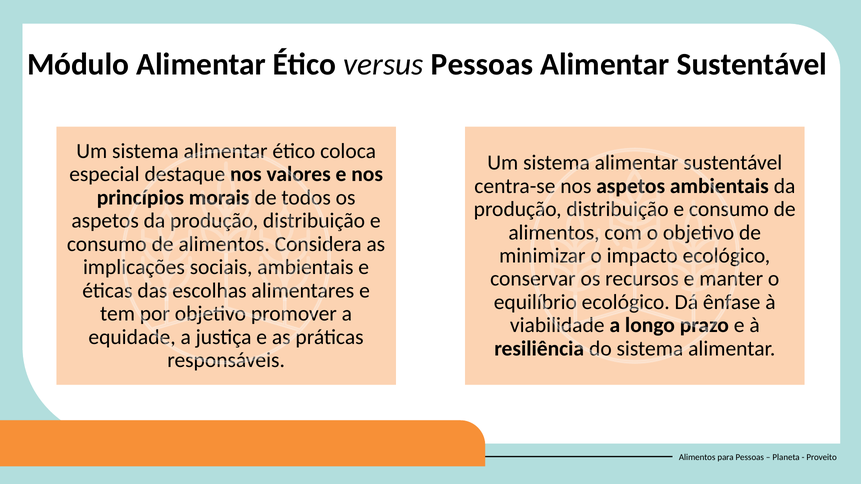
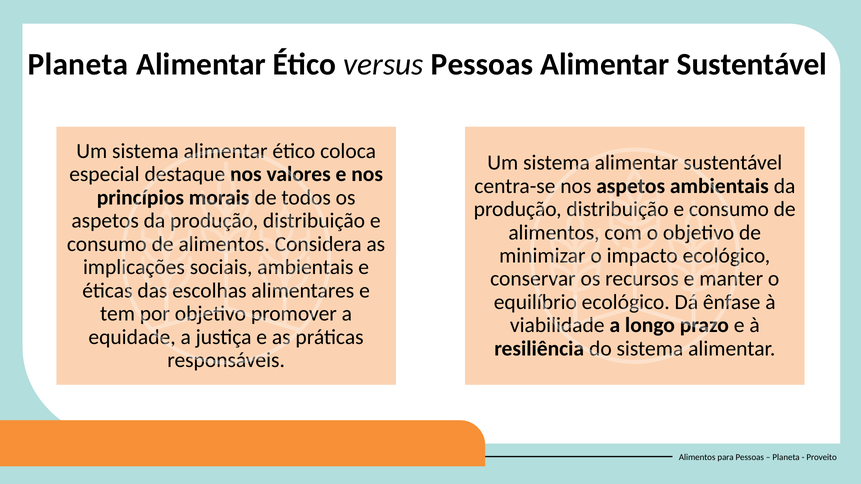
Módulo at (78, 64): Módulo -> Planeta
